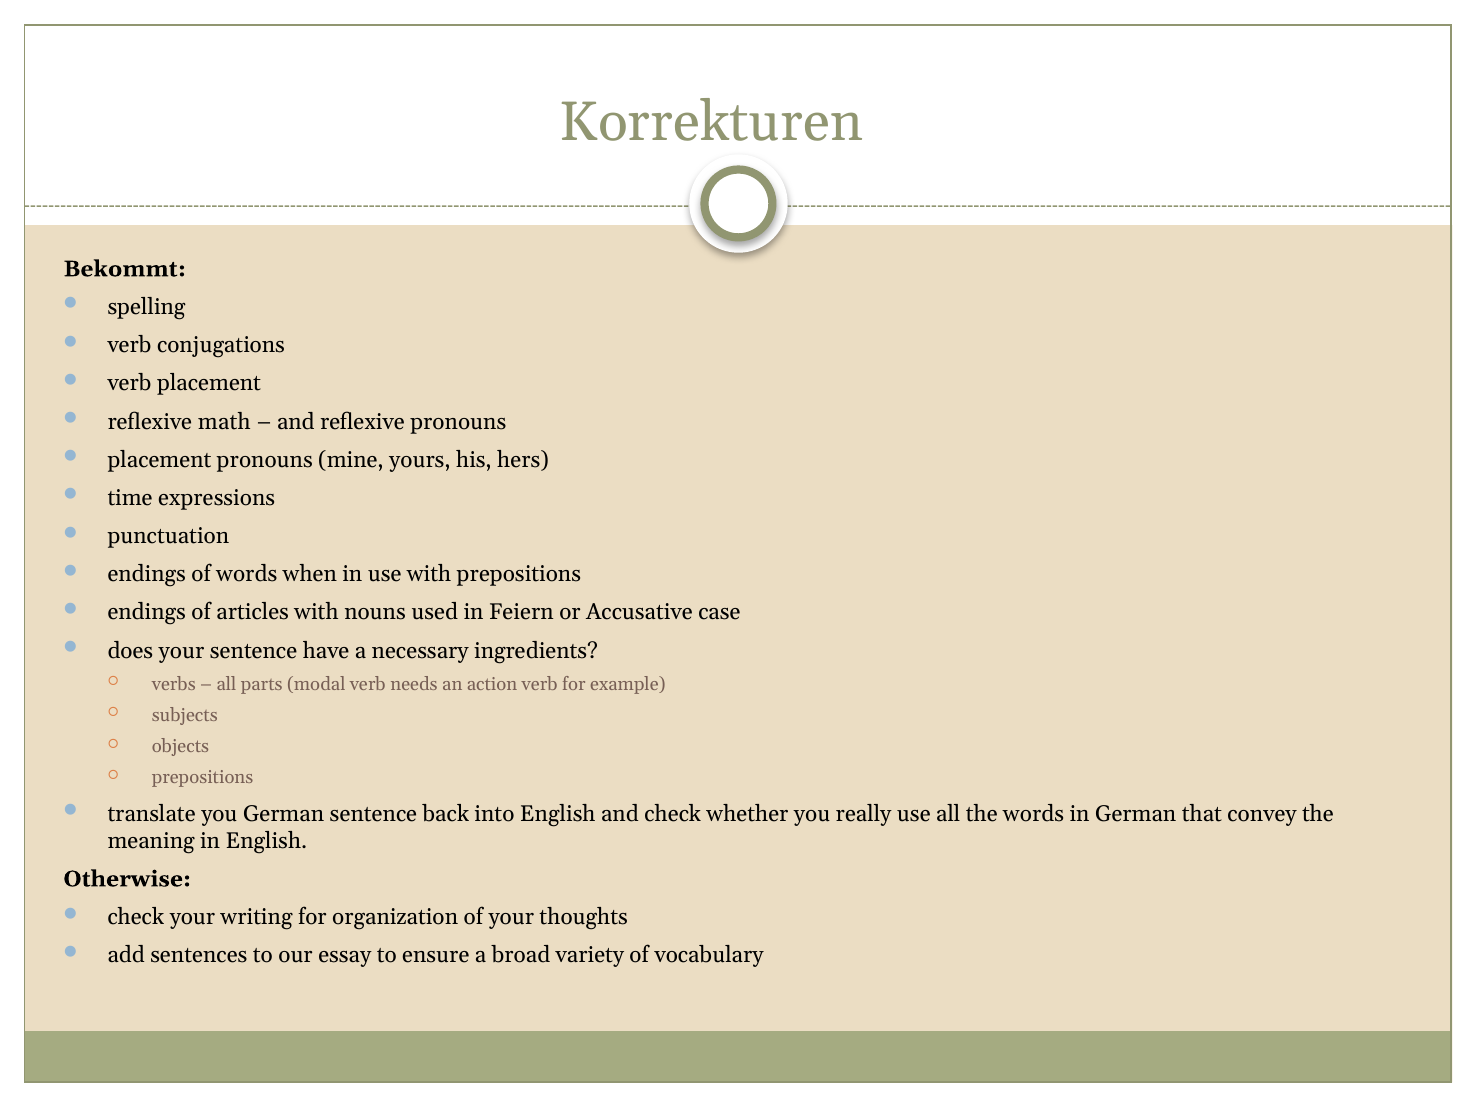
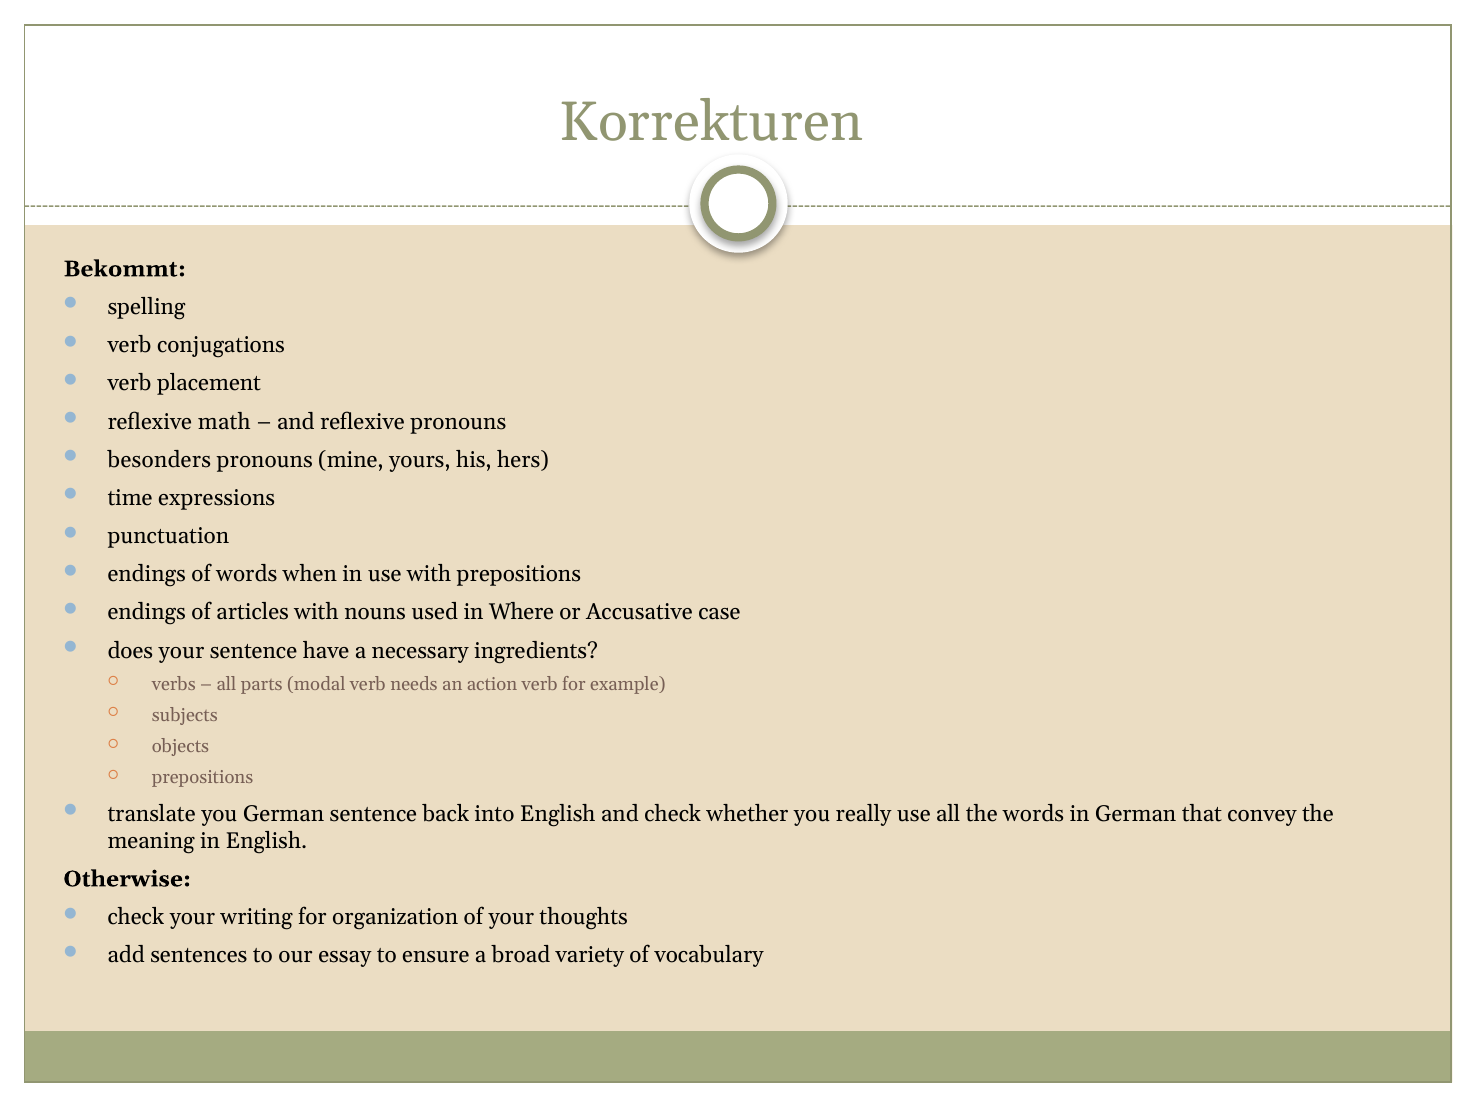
placement at (159, 460): placement -> besonders
Feiern: Feiern -> Where
